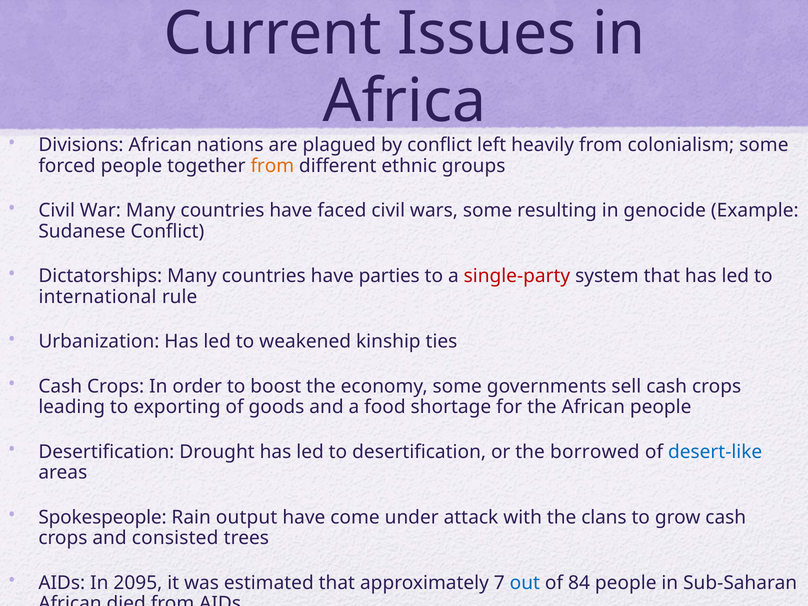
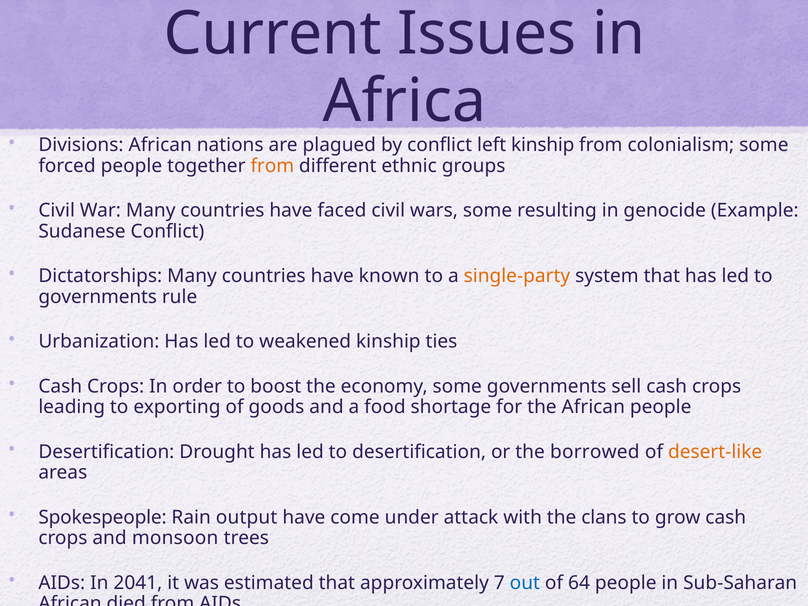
left heavily: heavily -> kinship
parties: parties -> known
single-party colour: red -> orange
international at (98, 297): international -> governments
desert-like colour: blue -> orange
consisted: consisted -> monsoon
2095: 2095 -> 2041
84: 84 -> 64
